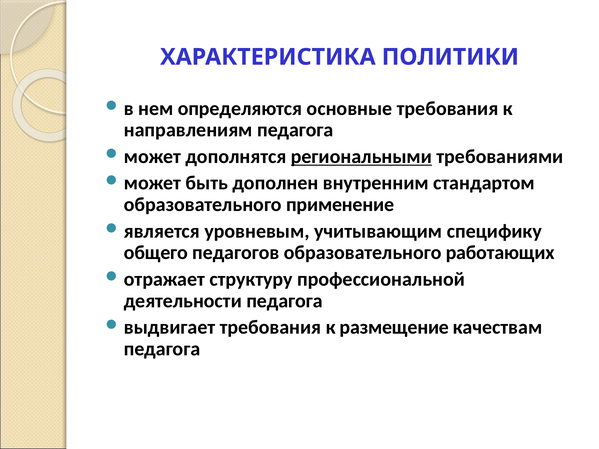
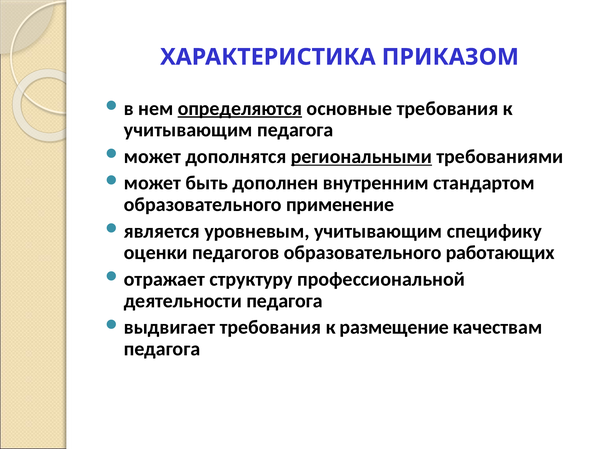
ПОЛИТИКИ: ПОЛИТИКИ -> ПРИКАЗОМ
определяются underline: none -> present
направлениям at (188, 130): направлениям -> учитывающим
общего: общего -> оценки
